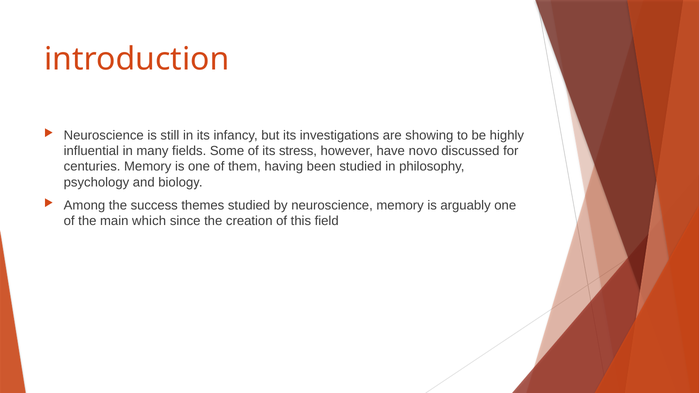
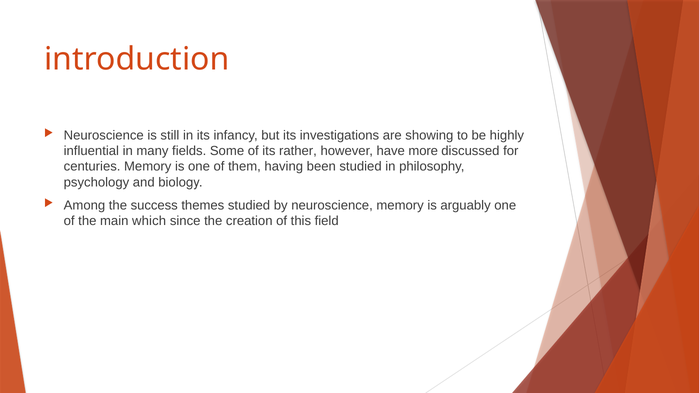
stress: stress -> rather
novo: novo -> more
